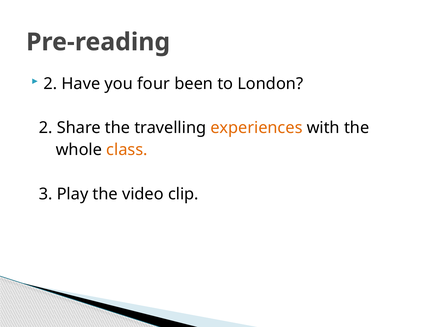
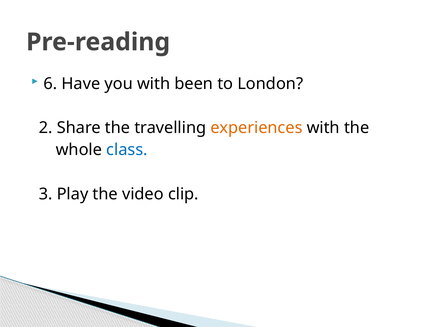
2 at (50, 84): 2 -> 6
you four: four -> with
class colour: orange -> blue
